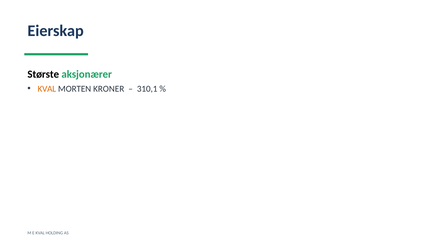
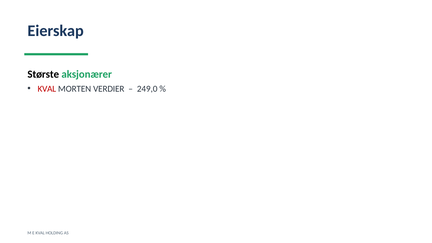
KVAL at (47, 89) colour: orange -> red
KRONER: KRONER -> VERDIER
310,1: 310,1 -> 249,0
